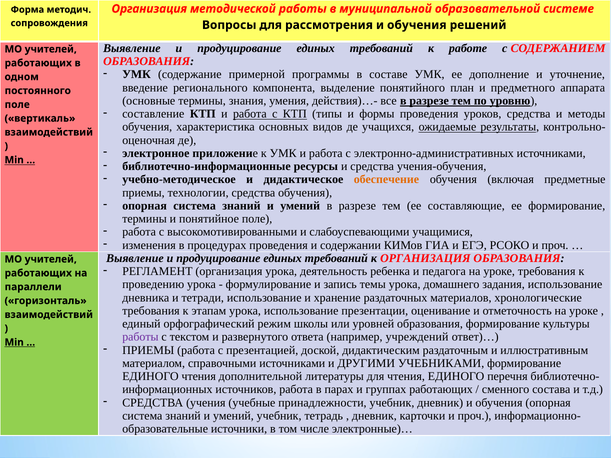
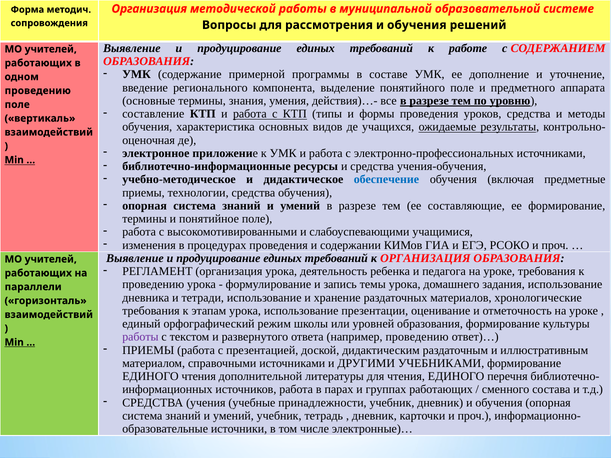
понятийного план: план -> поле
постоянного at (38, 91): постоянного -> проведению
электронно-административных: электронно-административных -> электронно-профессиональных
обеспечение colour: orange -> blue
например учреждений: учреждений -> проведению
